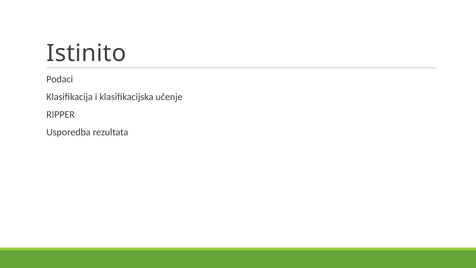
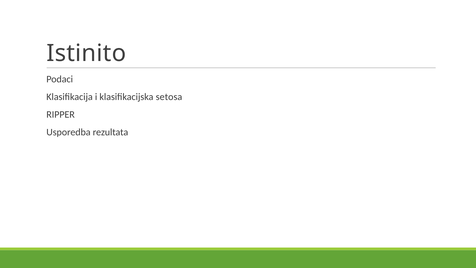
učenje: učenje -> setosa
